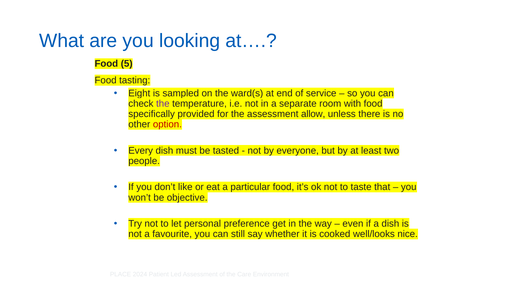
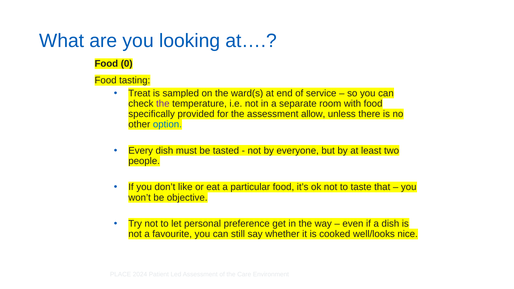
5: 5 -> 0
Eight: Eight -> Treat
option colour: red -> blue
